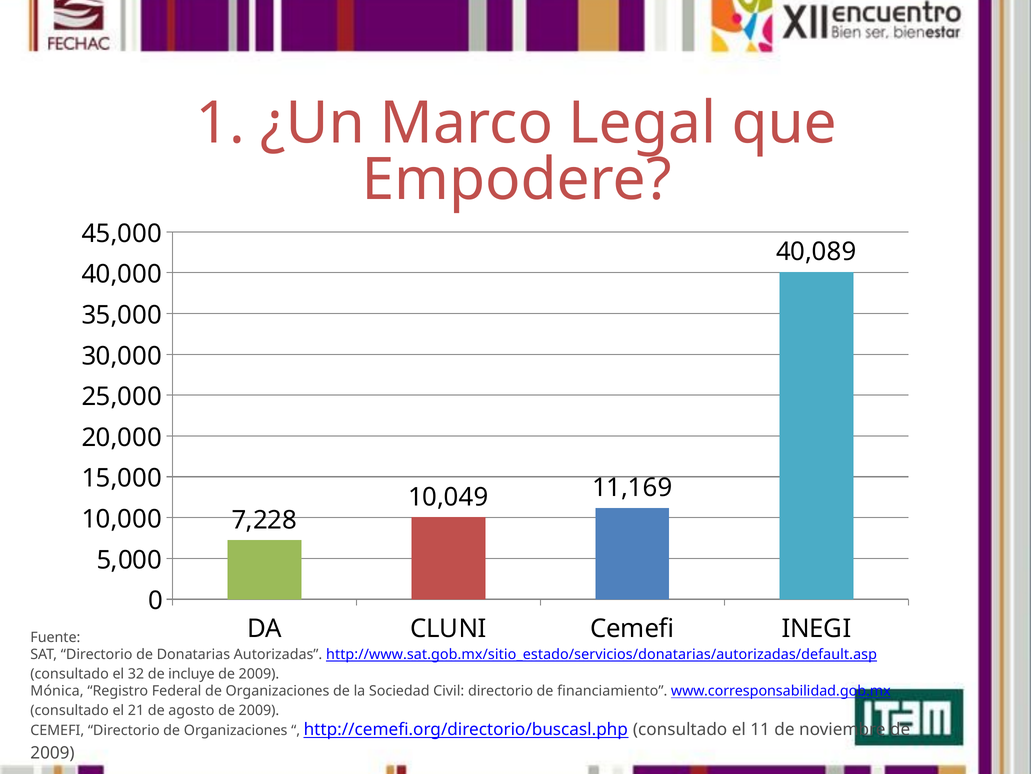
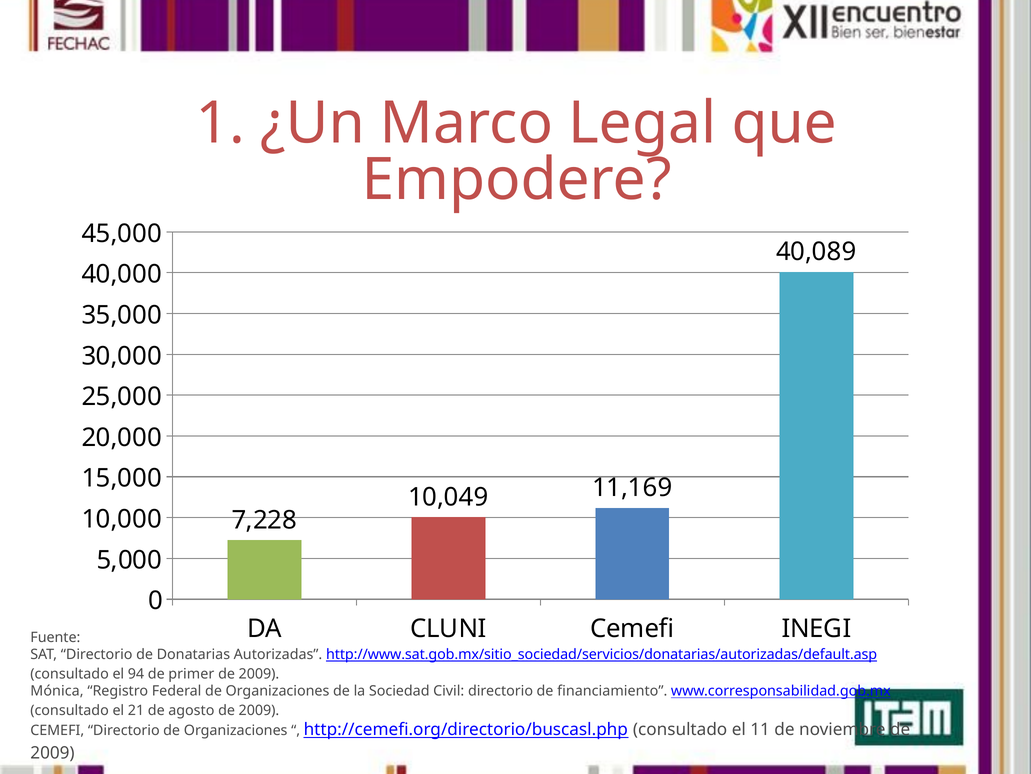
http://www.sat.gob.mx/sitio_estado/servicios/donatarias/autorizadas/default.asp: http://www.sat.gob.mx/sitio_estado/servicios/donatarias/autorizadas/default.asp -> http://www.sat.gob.mx/sitio_sociedad/servicios/donatarias/autorizadas/default.asp
32: 32 -> 94
incluye: incluye -> primer
